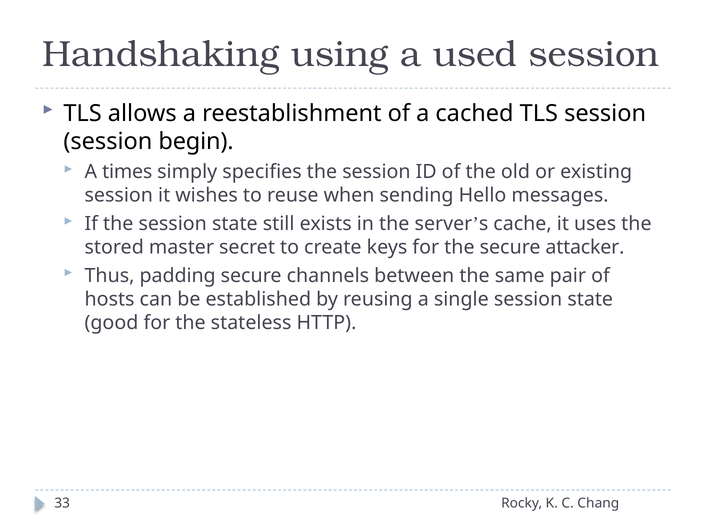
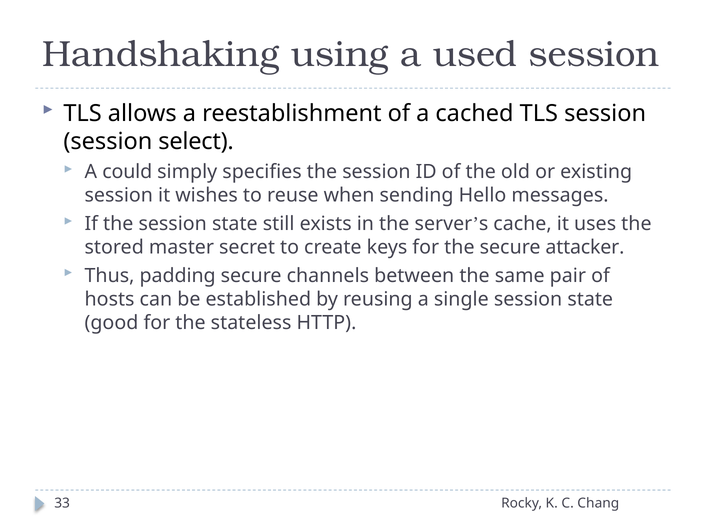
begin: begin -> select
times: times -> could
